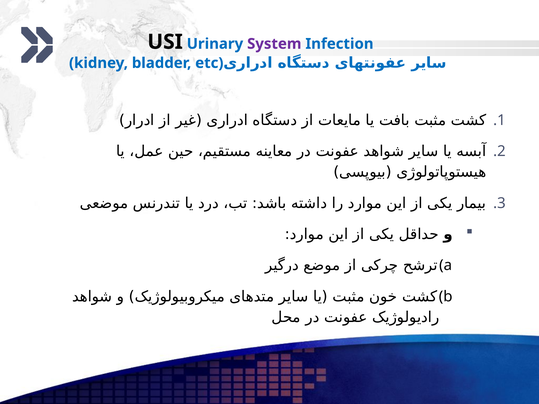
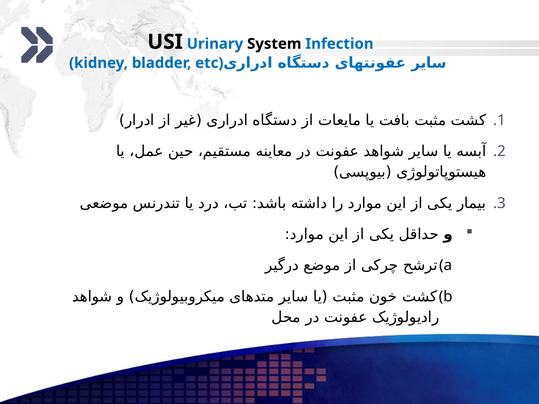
System colour: purple -> black
